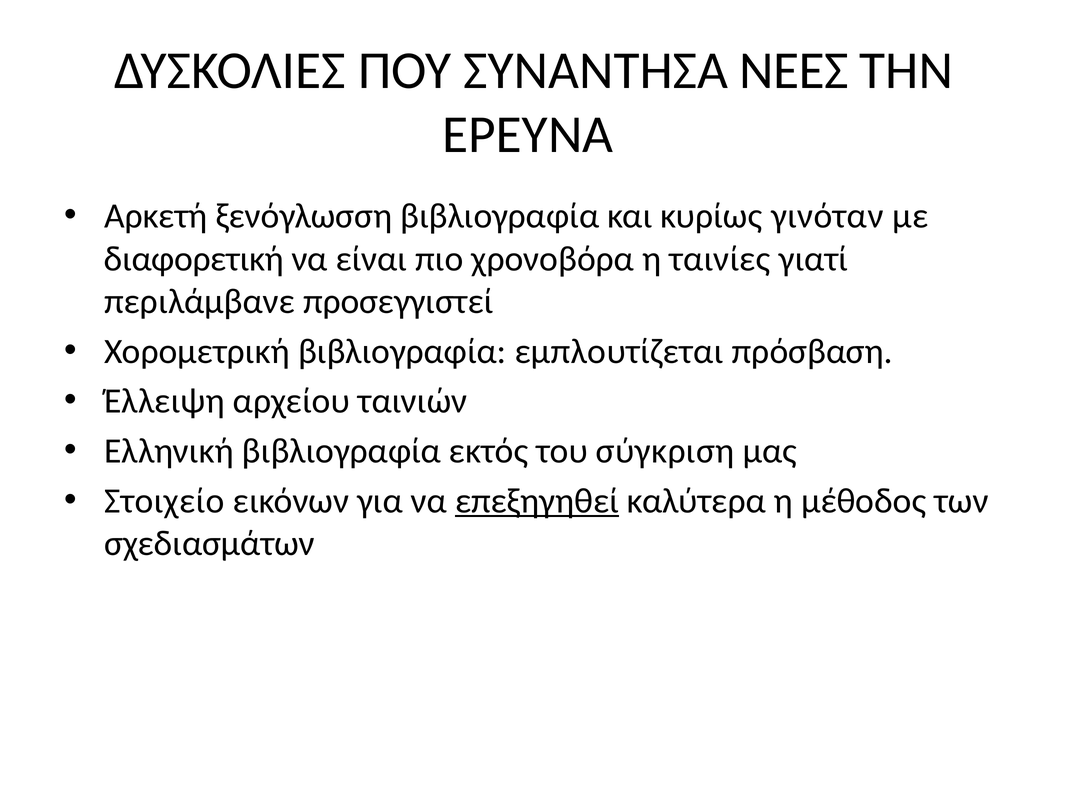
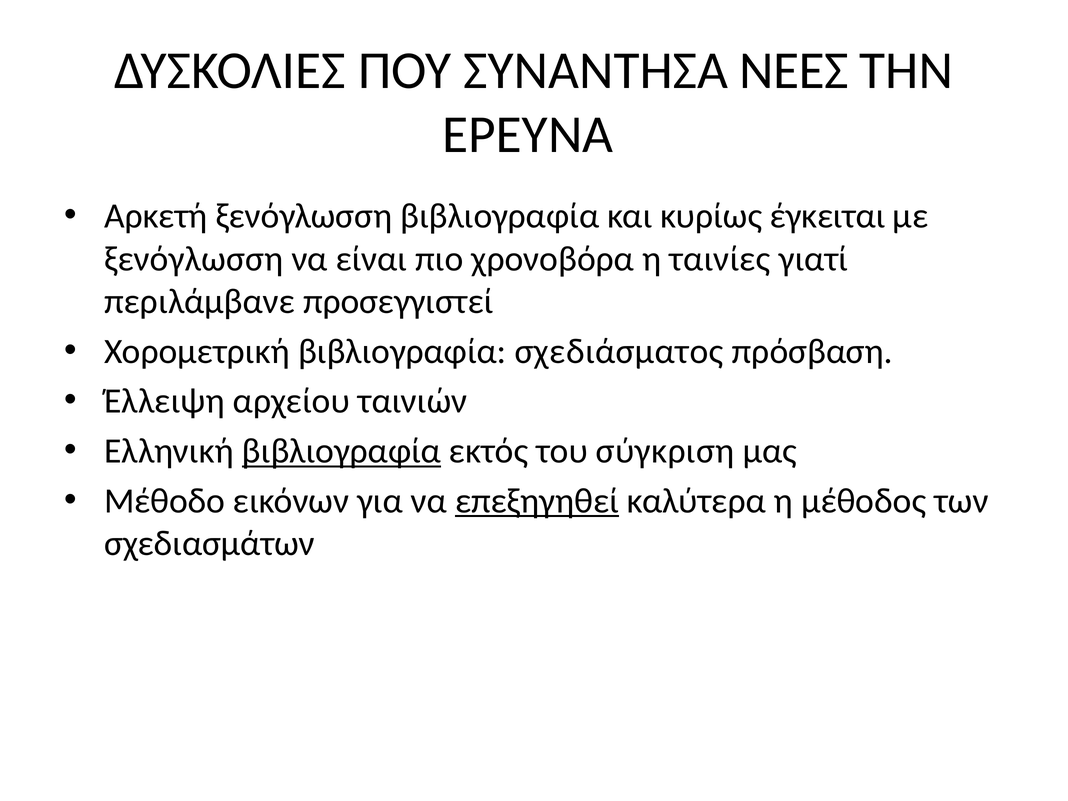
γινόταν: γινόταν -> έγκειται
διαφορετική at (194, 259): διαφορετική -> ξενόγλωσση
εμπλουτίζεται: εμπλουτίζεται -> σχεδιάσματος
βιβλιογραφία at (342, 451) underline: none -> present
Στοιχείο: Στοιχείο -> Μέθοδο
